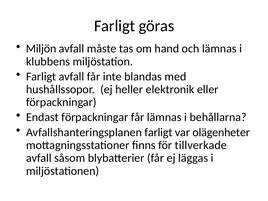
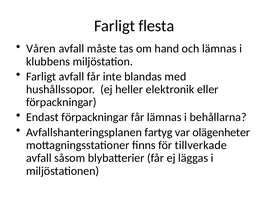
göras: göras -> flesta
Miljön: Miljön -> Våren
Avfallshanteringsplanen farligt: farligt -> fartyg
